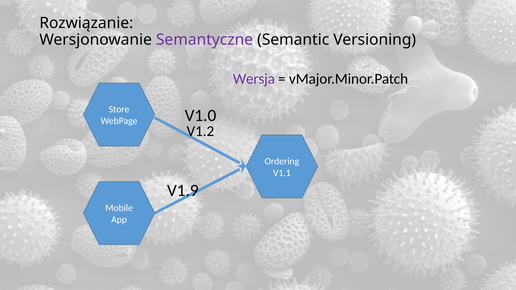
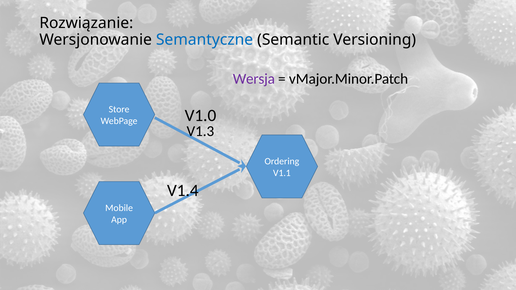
Semantyczne colour: purple -> blue
V1.2: V1.2 -> V1.3
V1.9: V1.9 -> V1.4
